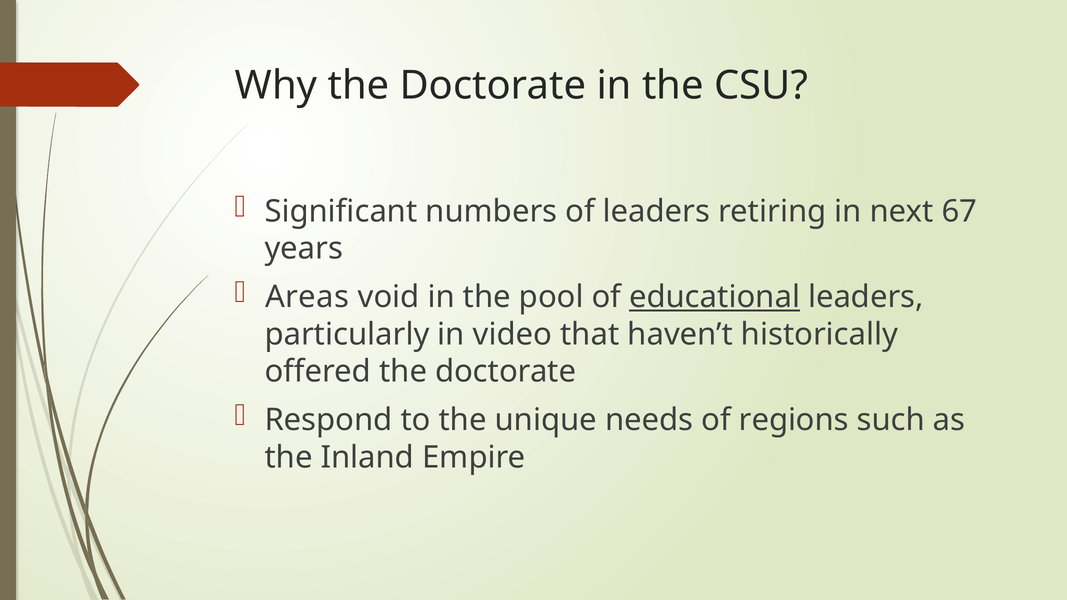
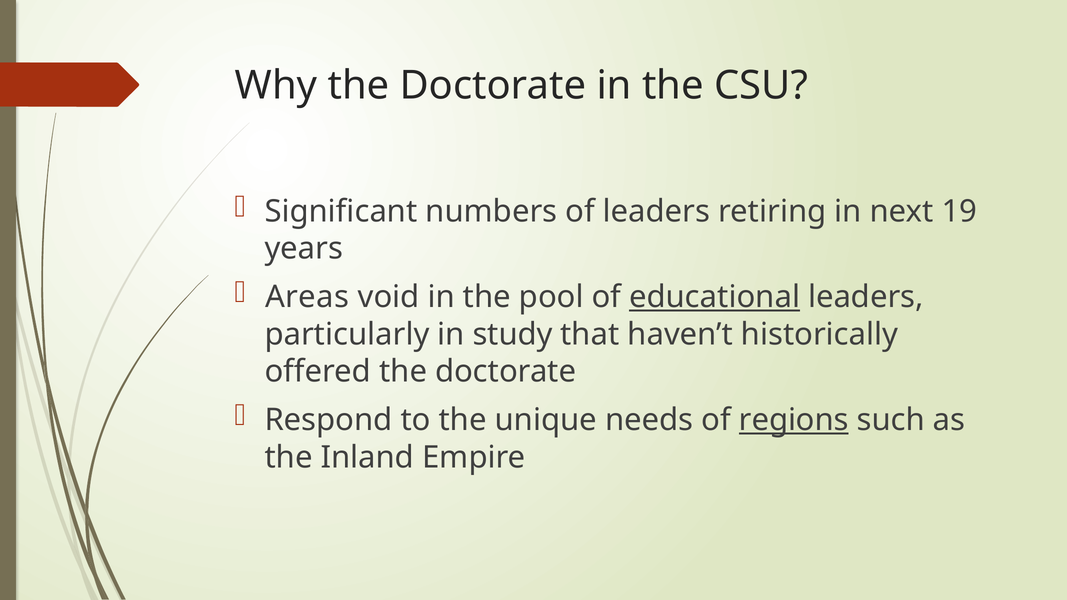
67: 67 -> 19
video: video -> study
regions underline: none -> present
